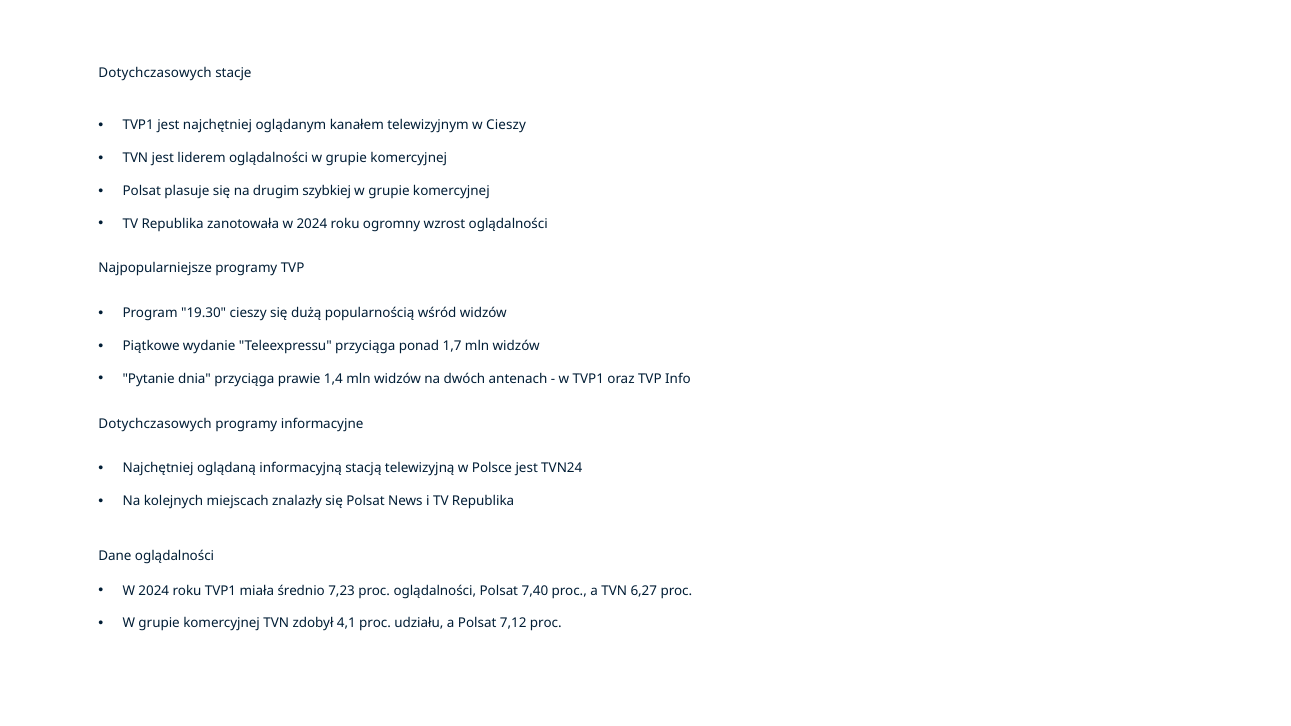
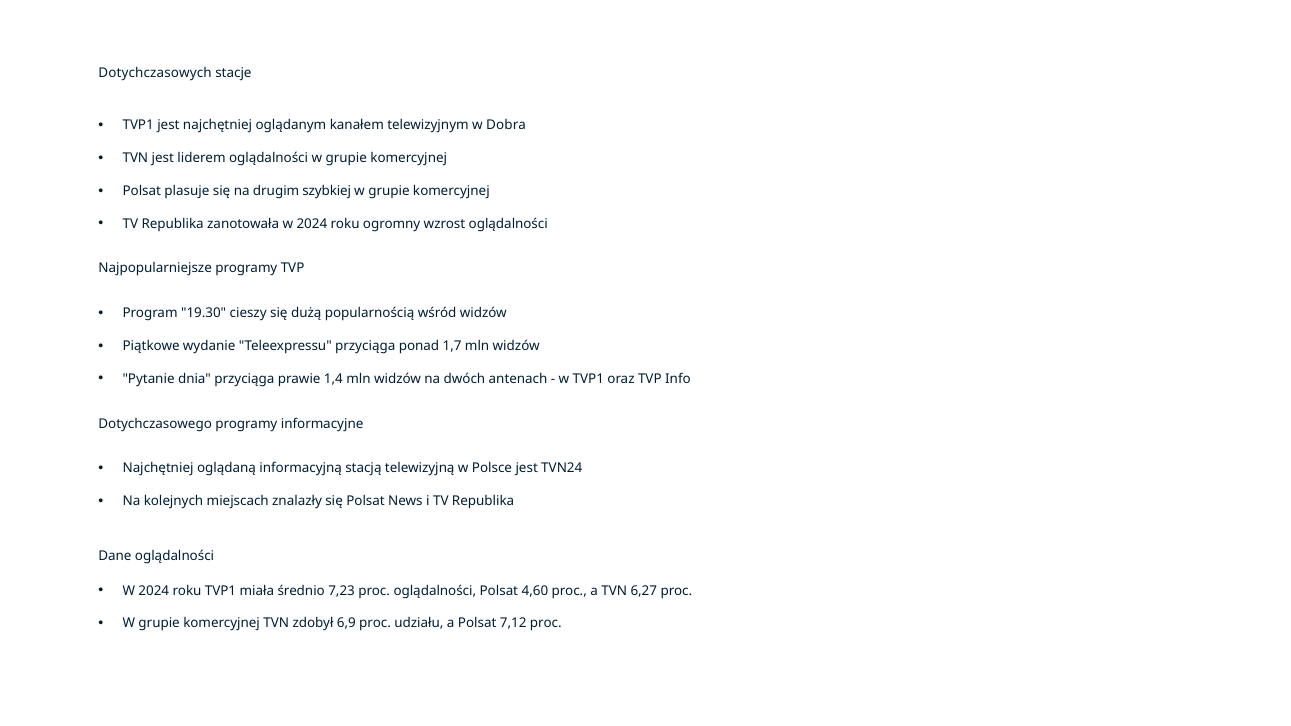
w Cieszy: Cieszy -> Dobra
Dotychczasowych at (155, 424): Dotychczasowych -> Dotychczasowego
7,40: 7,40 -> 4,60
4,1: 4,1 -> 6,9
